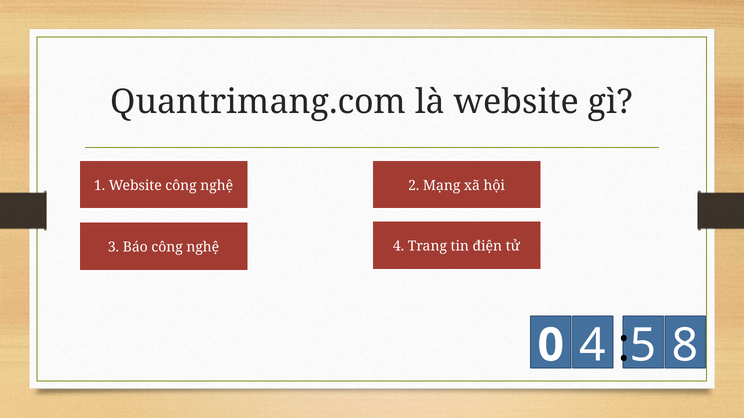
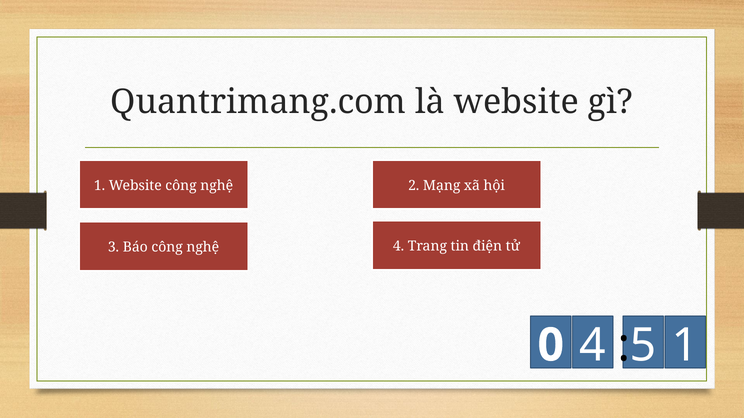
4 8: 8 -> 1
